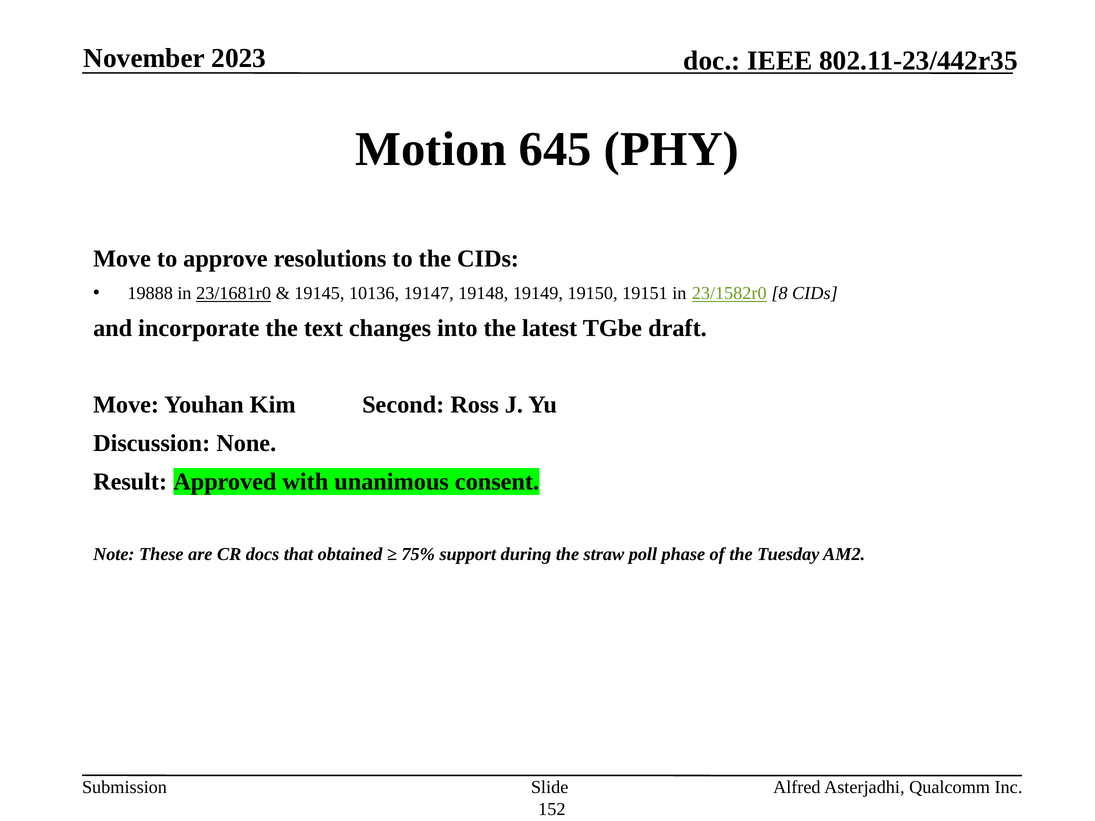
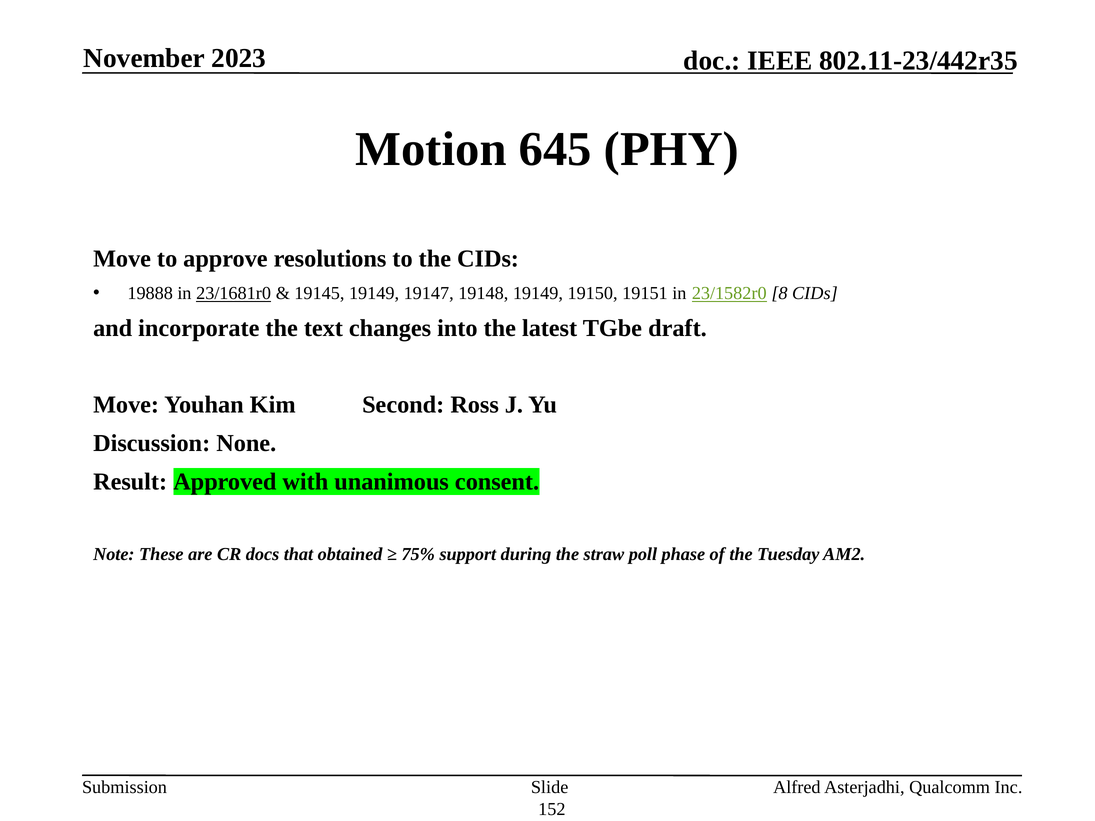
19145 10136: 10136 -> 19149
